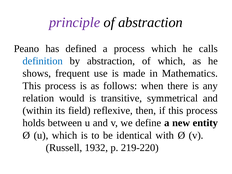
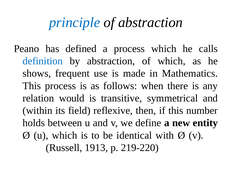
principle colour: purple -> blue
if this process: process -> number
1932: 1932 -> 1913
